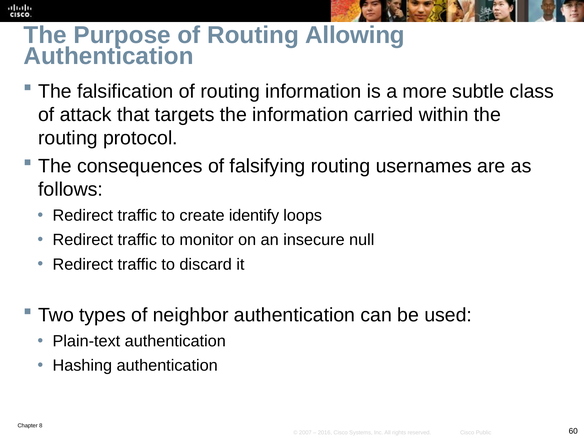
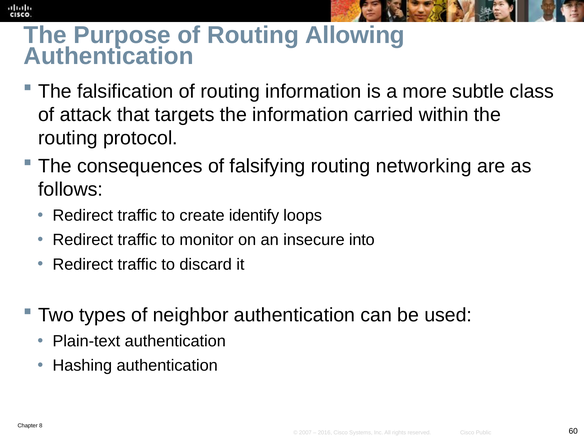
usernames: usernames -> networking
null: null -> into
